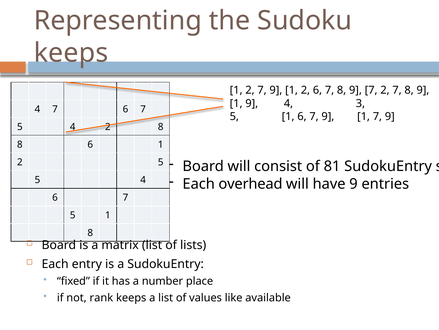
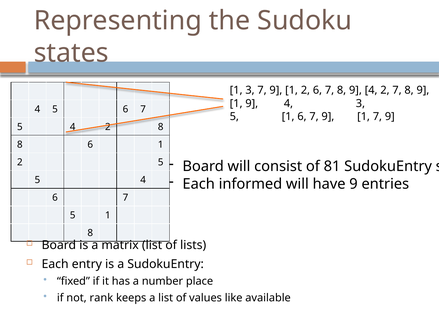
keeps at (71, 53): keeps -> states
2 at (250, 90): 2 -> 3
8 9 7: 7 -> 4
4 7: 7 -> 5
overhead: overhead -> informed
